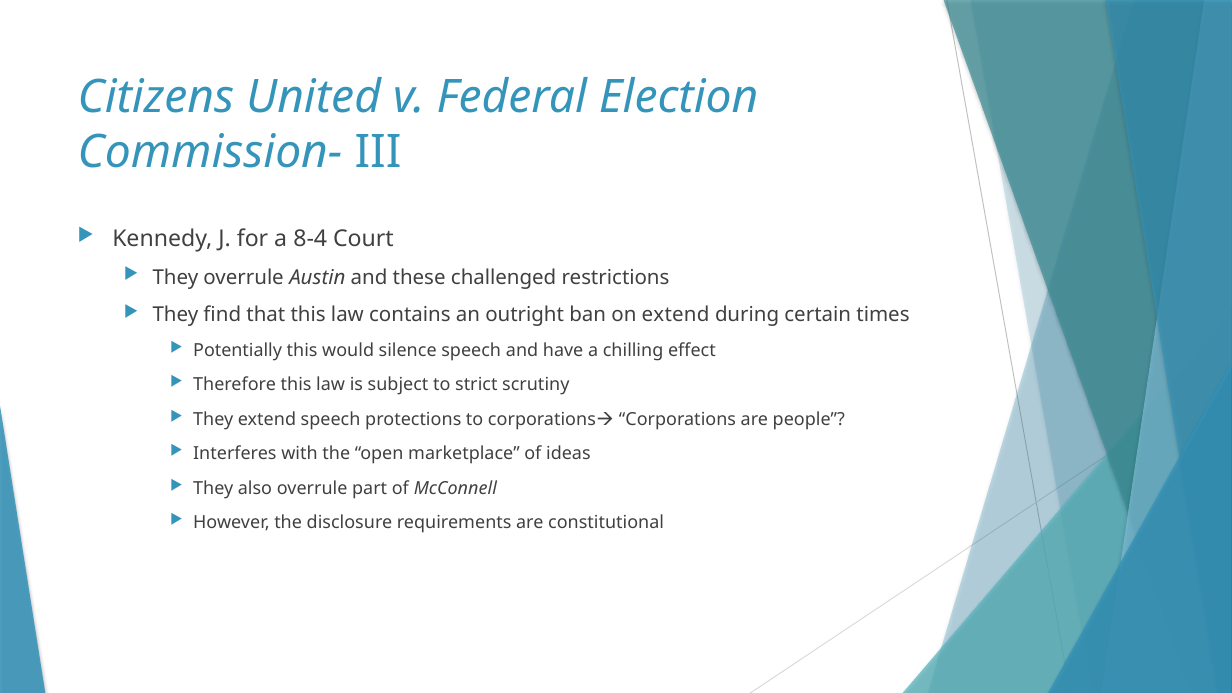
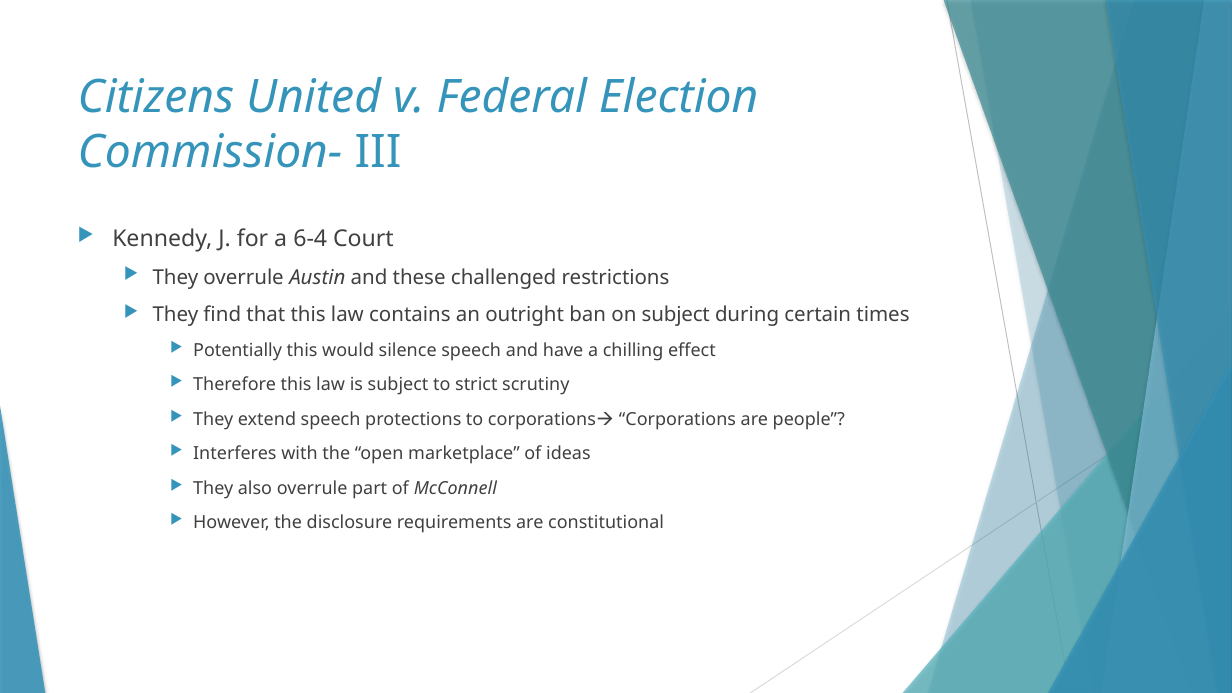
8-4: 8-4 -> 6-4
on extend: extend -> subject
